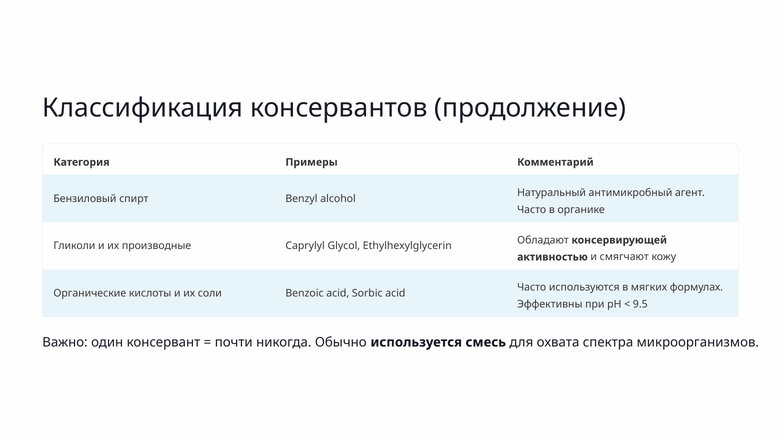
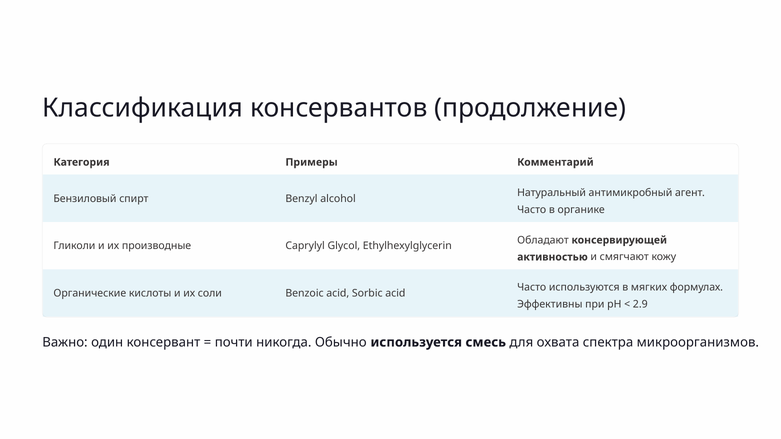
9.5: 9.5 -> 2.9
